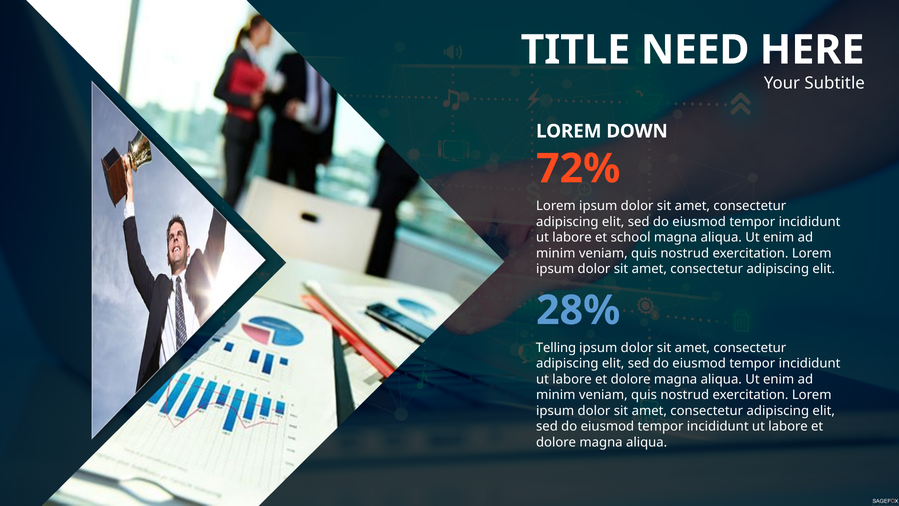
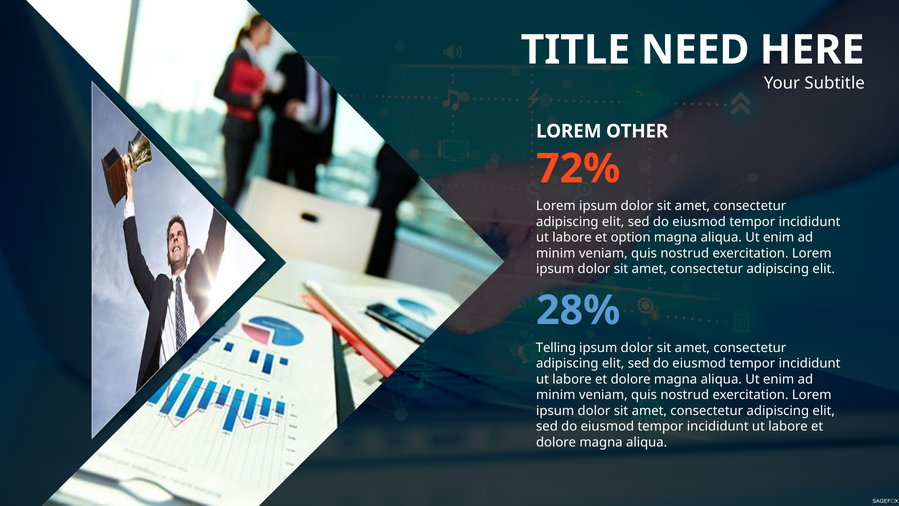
DOWN: DOWN -> OTHER
school: school -> option
